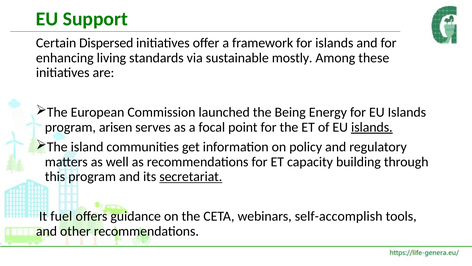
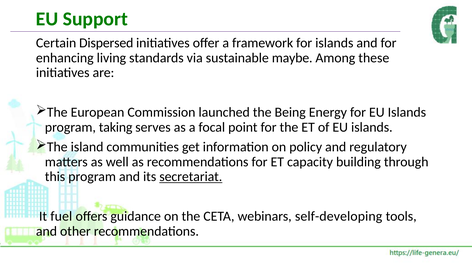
mostly: mostly -> maybe
arisen: arisen -> taking
islands at (372, 127) underline: present -> none
self-accomplish: self-accomplish -> self-developing
